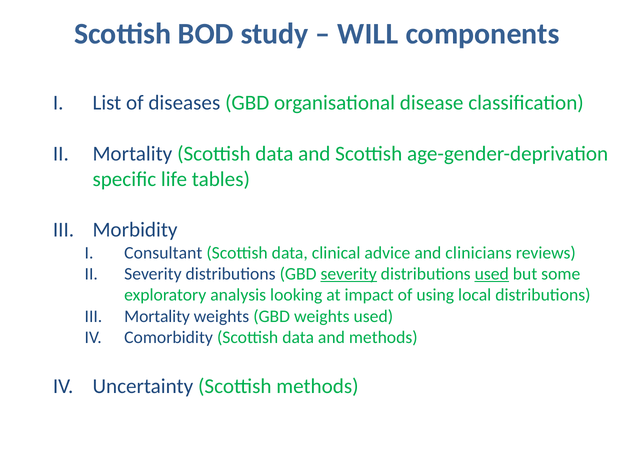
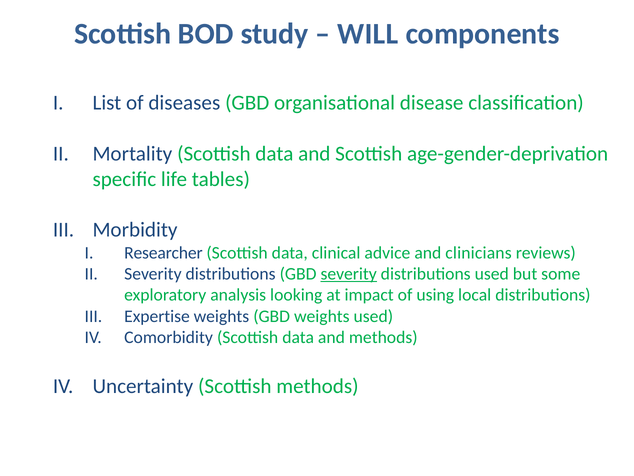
Consultant: Consultant -> Researcher
used at (492, 274) underline: present -> none
Mortality at (157, 316): Mortality -> Expertise
